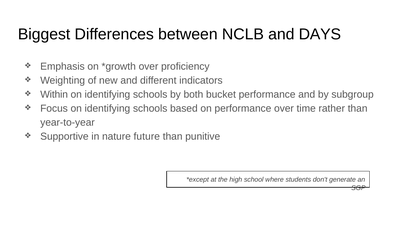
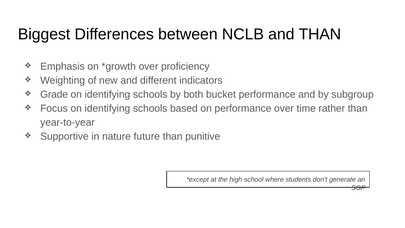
and DAYS: DAYS -> THAN
Within: Within -> Grade
